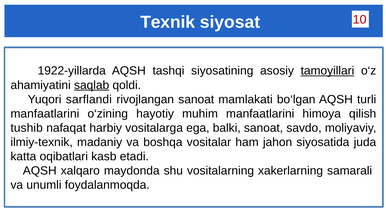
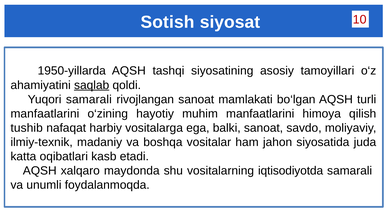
Texnik: Texnik -> Sotish
1922-yillarda: 1922-yillarda -> 1950-yillarda
tamoyillari underline: present -> none
Yuqori sarflandi: sarflandi -> samarali
xakerlarning: xakerlarning -> iqtisodiyotda
